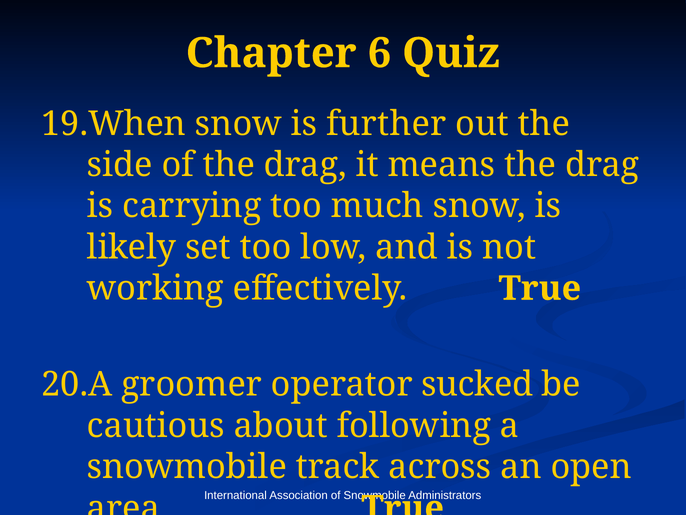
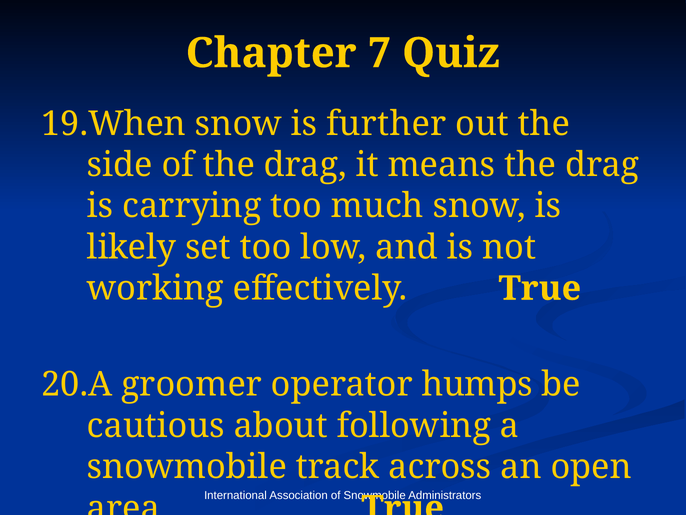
6: 6 -> 7
sucked: sucked -> humps
